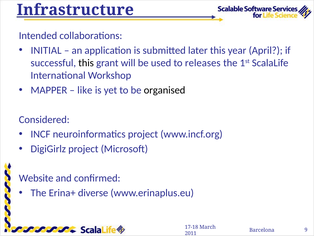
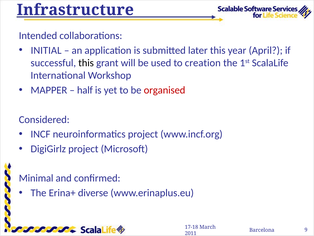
releases: releases -> creation
like: like -> half
organised colour: black -> red
Website: Website -> Minimal
